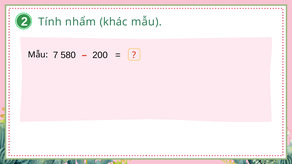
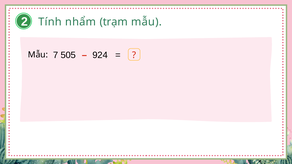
khác: khác -> trạm
580: 580 -> 505
200: 200 -> 924
